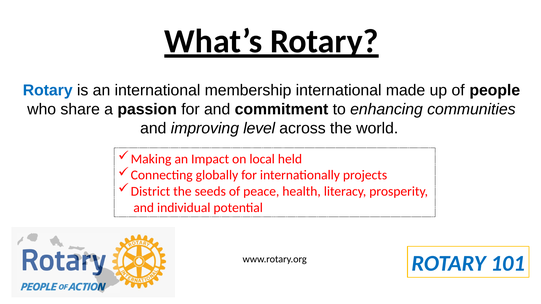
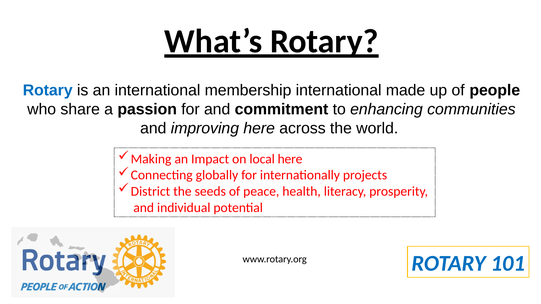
improving level: level -> here
local held: held -> here
